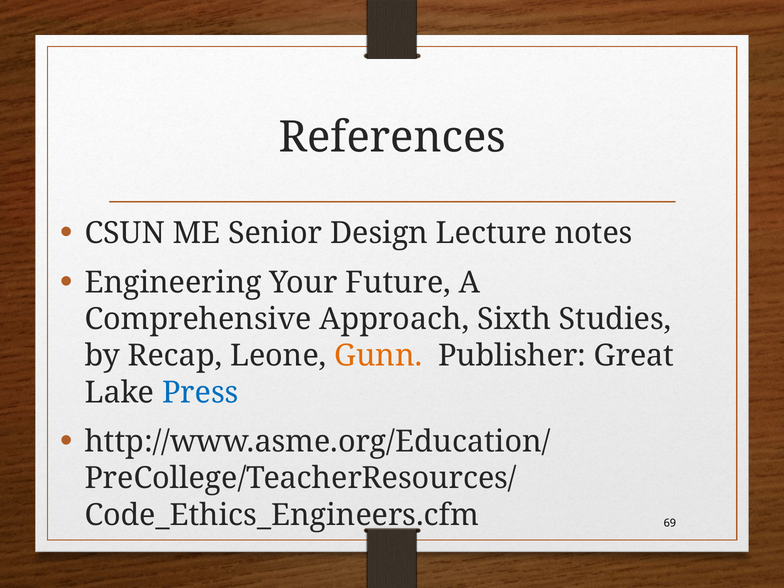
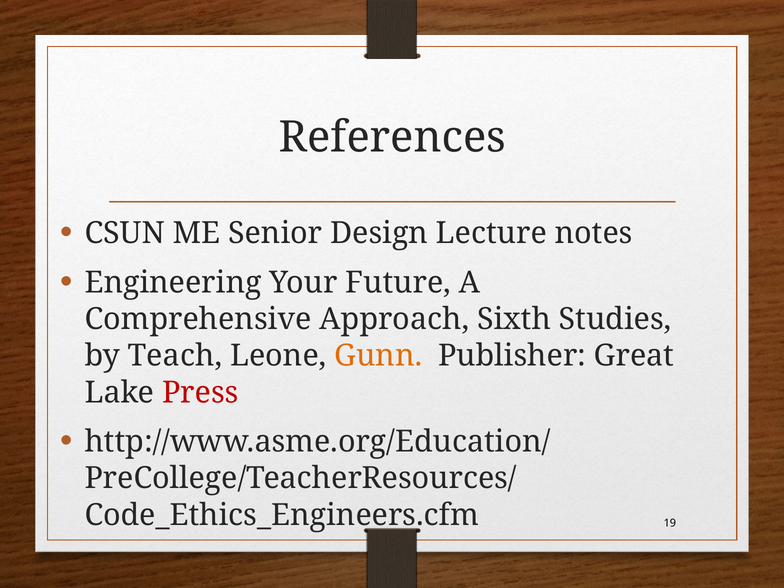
Recap: Recap -> Teach
Press colour: blue -> red
69: 69 -> 19
